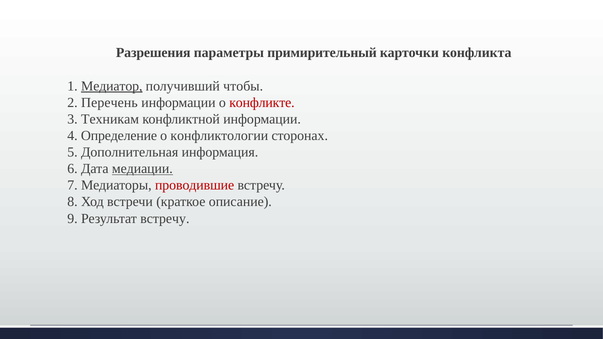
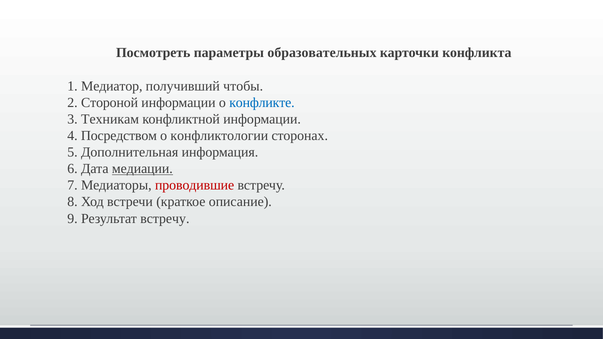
Разрешения: Разрешения -> Посмотреть
примирительный: примирительный -> образовательных
Медиатор underline: present -> none
Перечень: Перечень -> Стороной
конфликте colour: red -> blue
Определение: Определение -> Посредством
